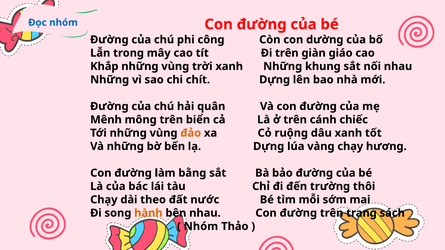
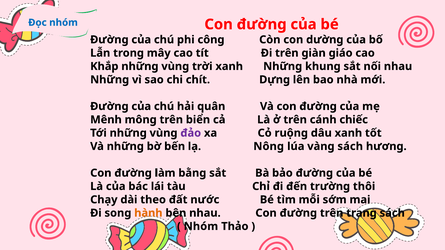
đảo colour: orange -> purple
lạ Dựng: Dựng -> Nông
vàng chạy: chạy -> sách
